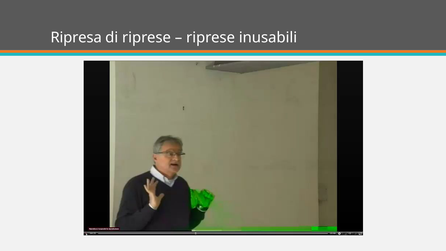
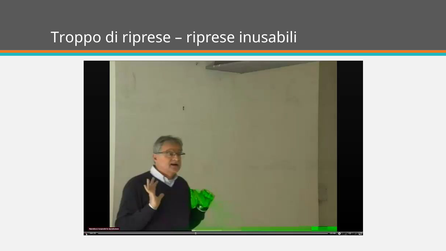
Ripresa: Ripresa -> Troppo
